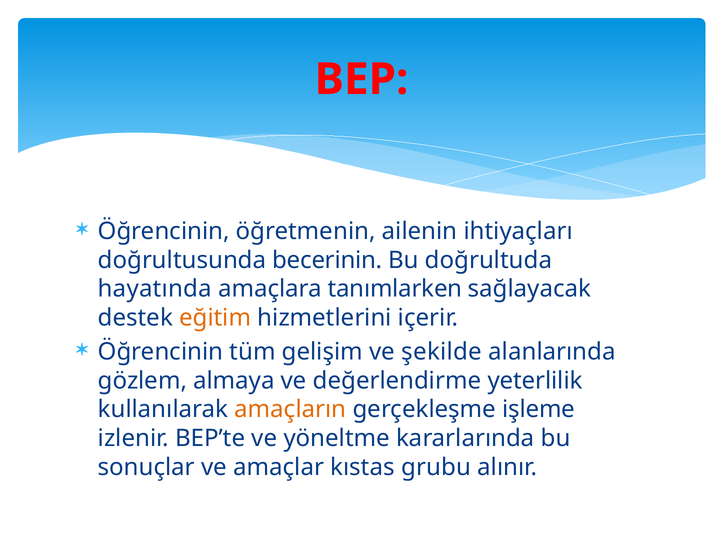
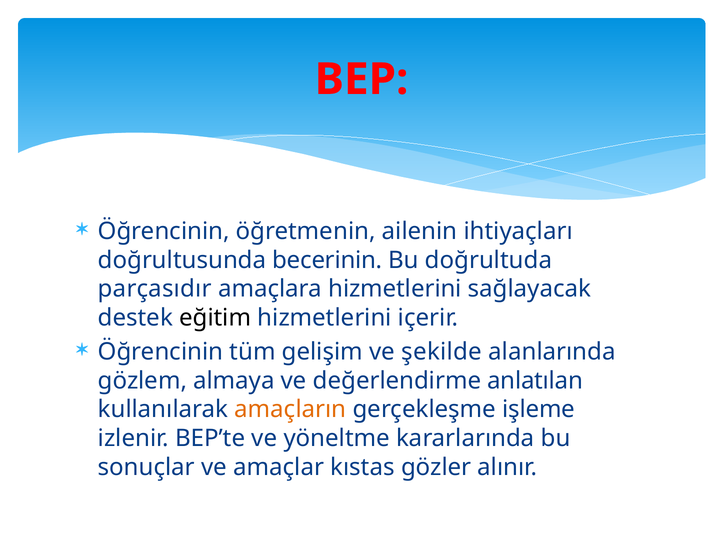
hayatında: hayatında -> parçasıdır
amaçlara tanımlarken: tanımlarken -> hizmetlerini
eğitim colour: orange -> black
yeterlilik: yeterlilik -> anlatılan
grubu: grubu -> gözler
